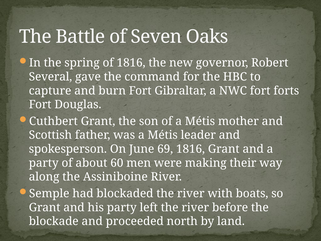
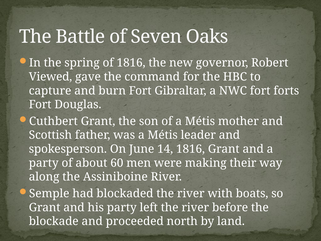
Several: Several -> Viewed
69: 69 -> 14
